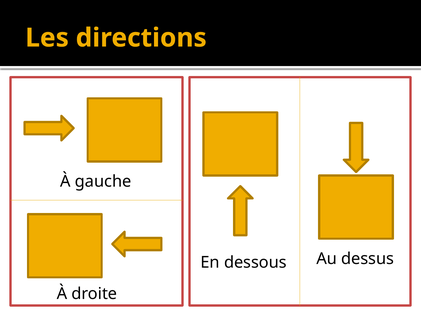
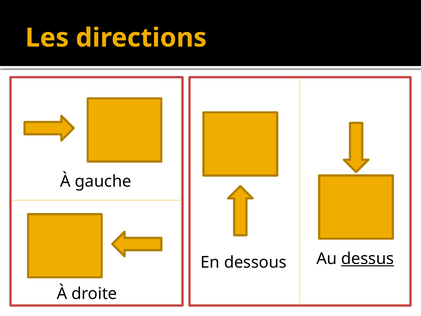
dessus underline: none -> present
